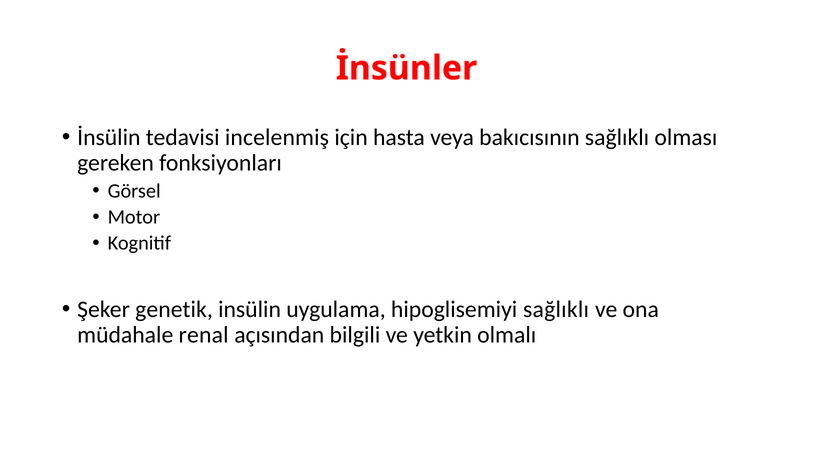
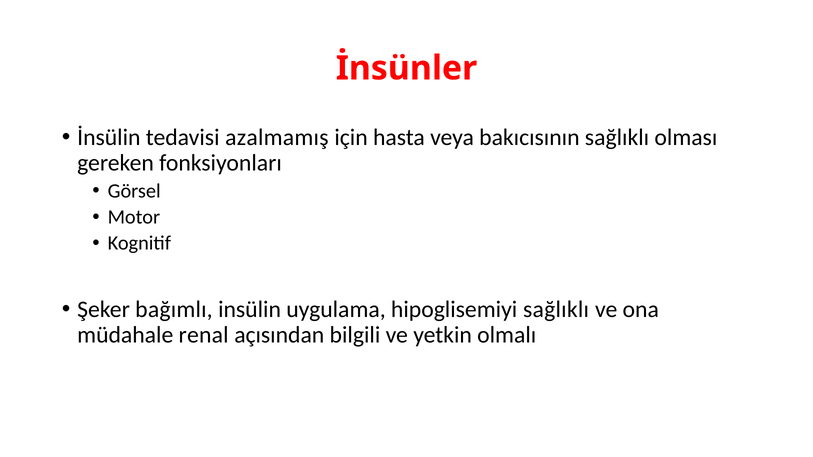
incelenmiş: incelenmiş -> azalmamış
genetik: genetik -> bağımlı
